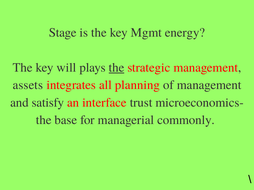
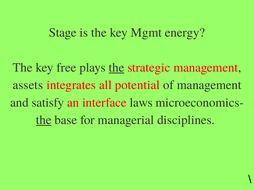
will: will -> free
planning: planning -> potential
trust: trust -> laws
the at (44, 120) underline: none -> present
commonly: commonly -> disciplines
